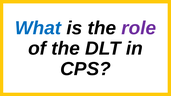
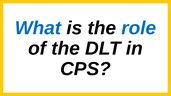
role colour: purple -> blue
